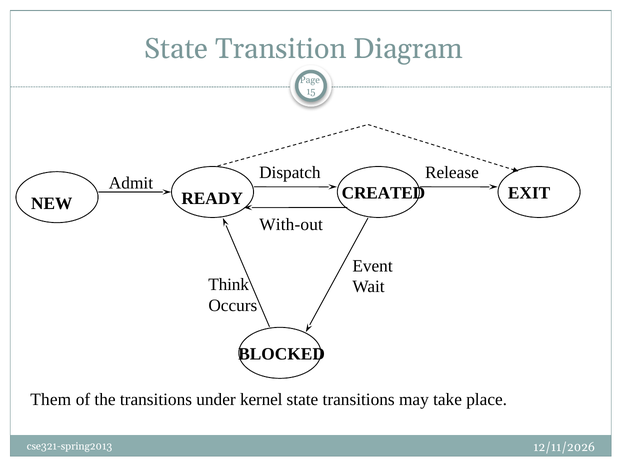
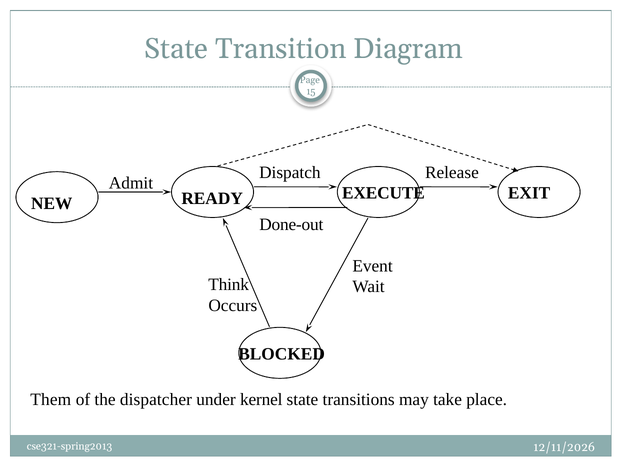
CREATED: CREATED -> EXECUTE
With-out: With-out -> Done-out
the transitions: transitions -> dispatcher
